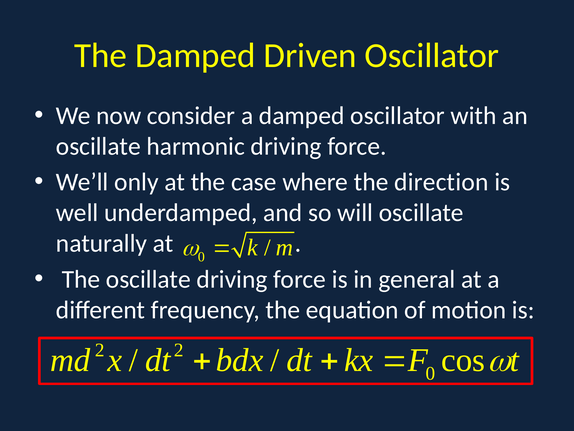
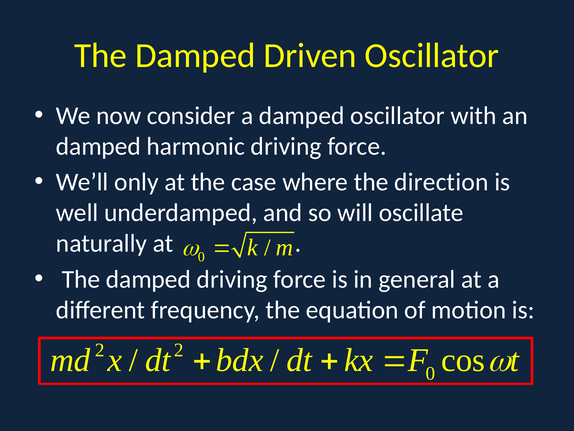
oscillate at (98, 146): oscillate -> damped
oscillate at (148, 279): oscillate -> damped
